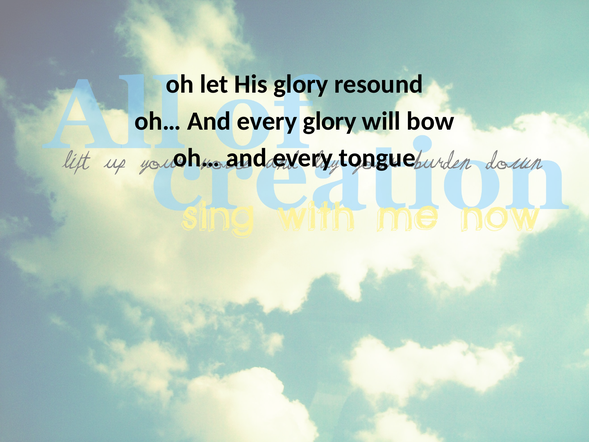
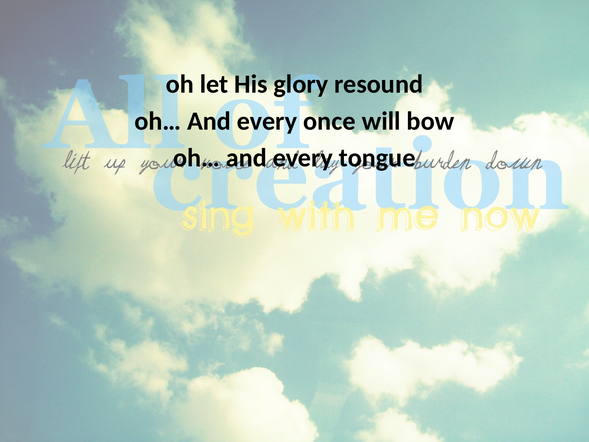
every glory: glory -> once
